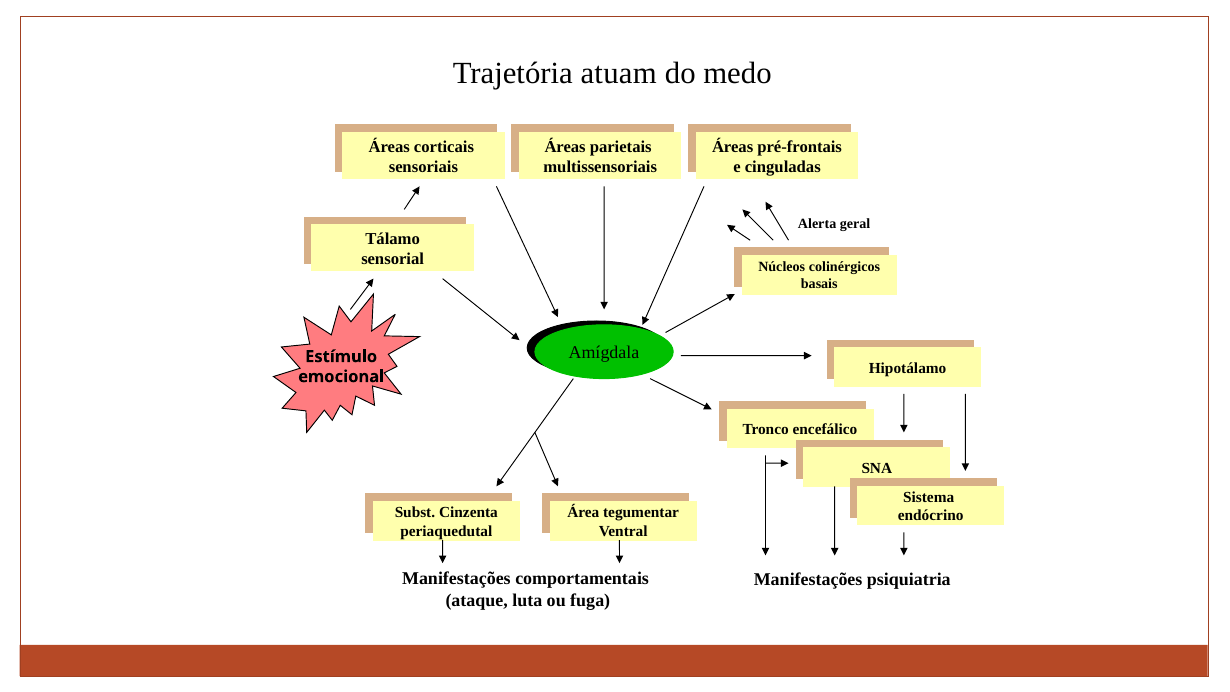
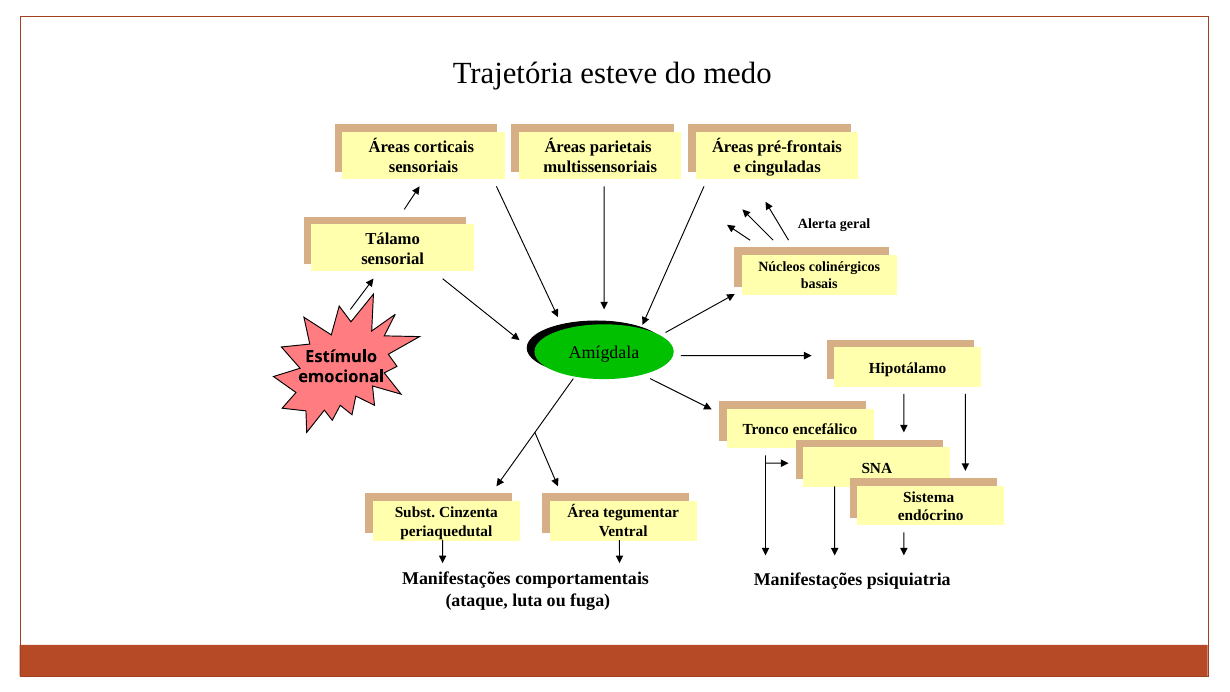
atuam: atuam -> esteve
